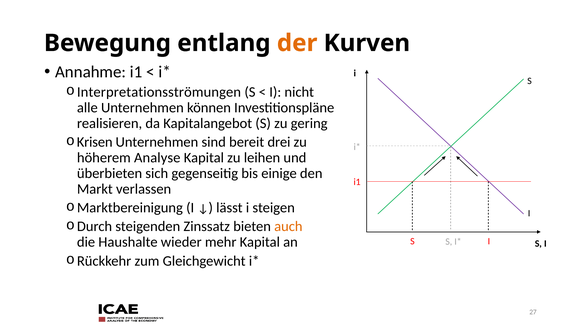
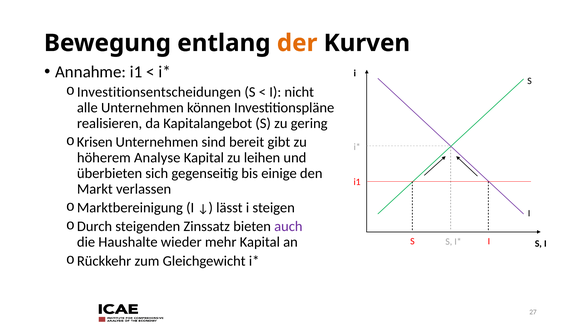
Interpretationsströmungen: Interpretationsströmungen -> Investitionsentscheidungen
drei: drei -> gibt
auch colour: orange -> purple
